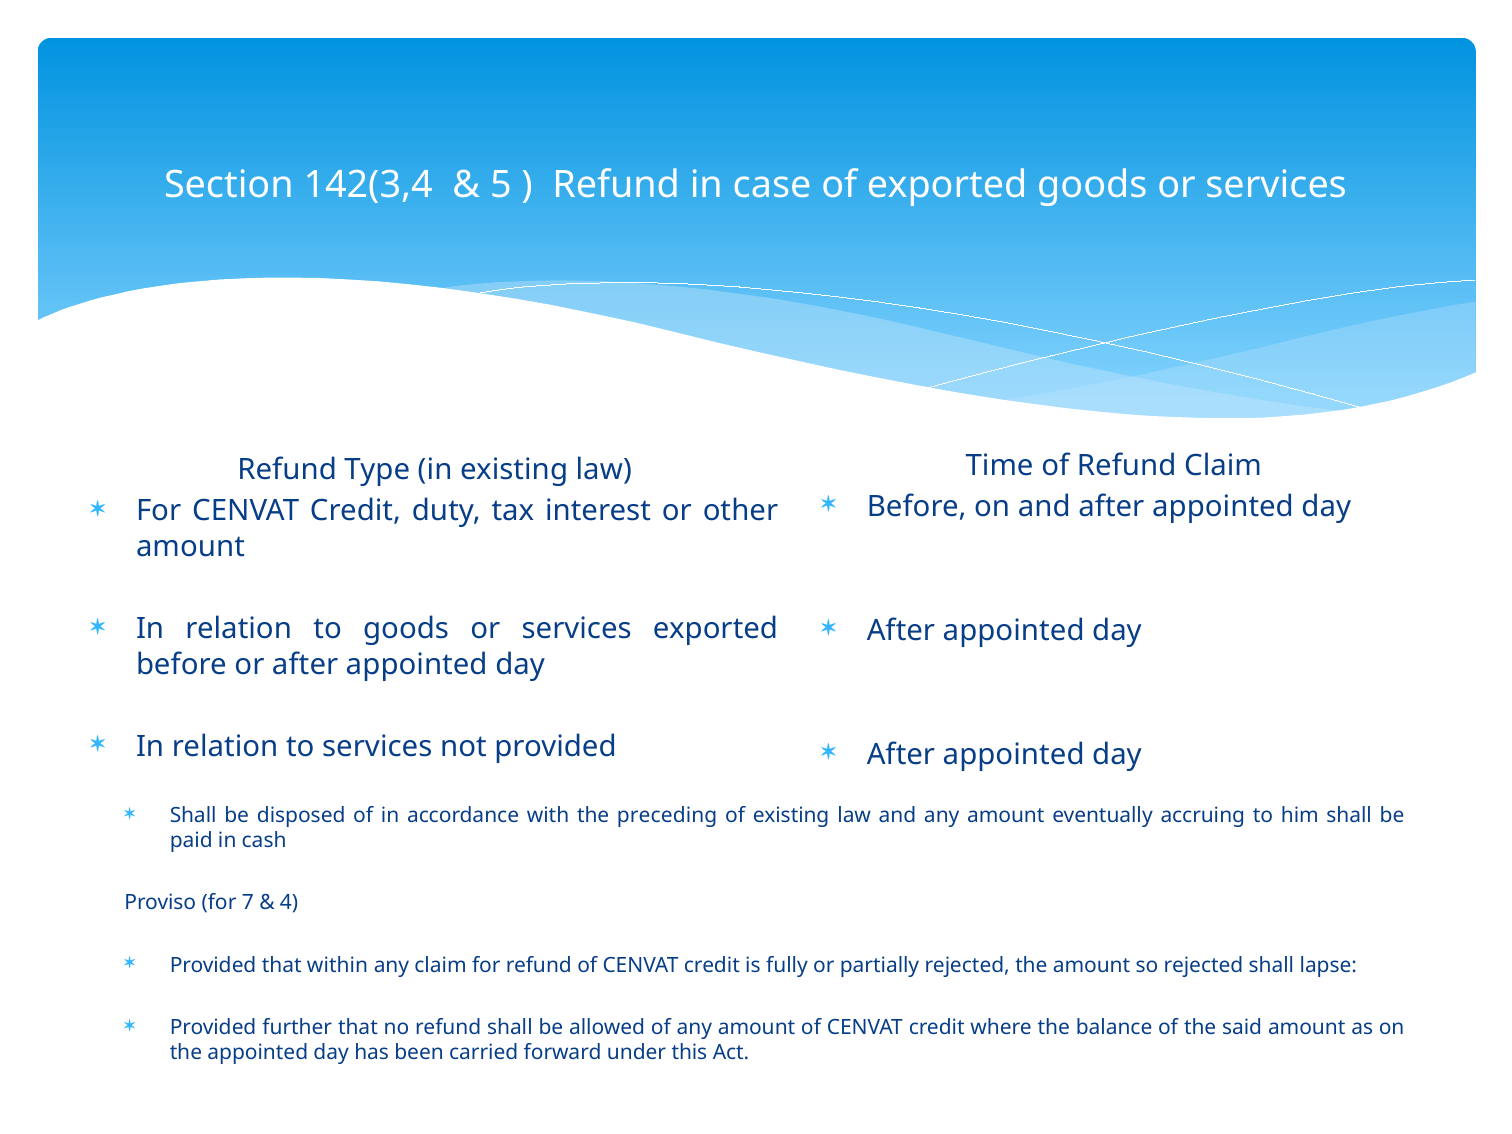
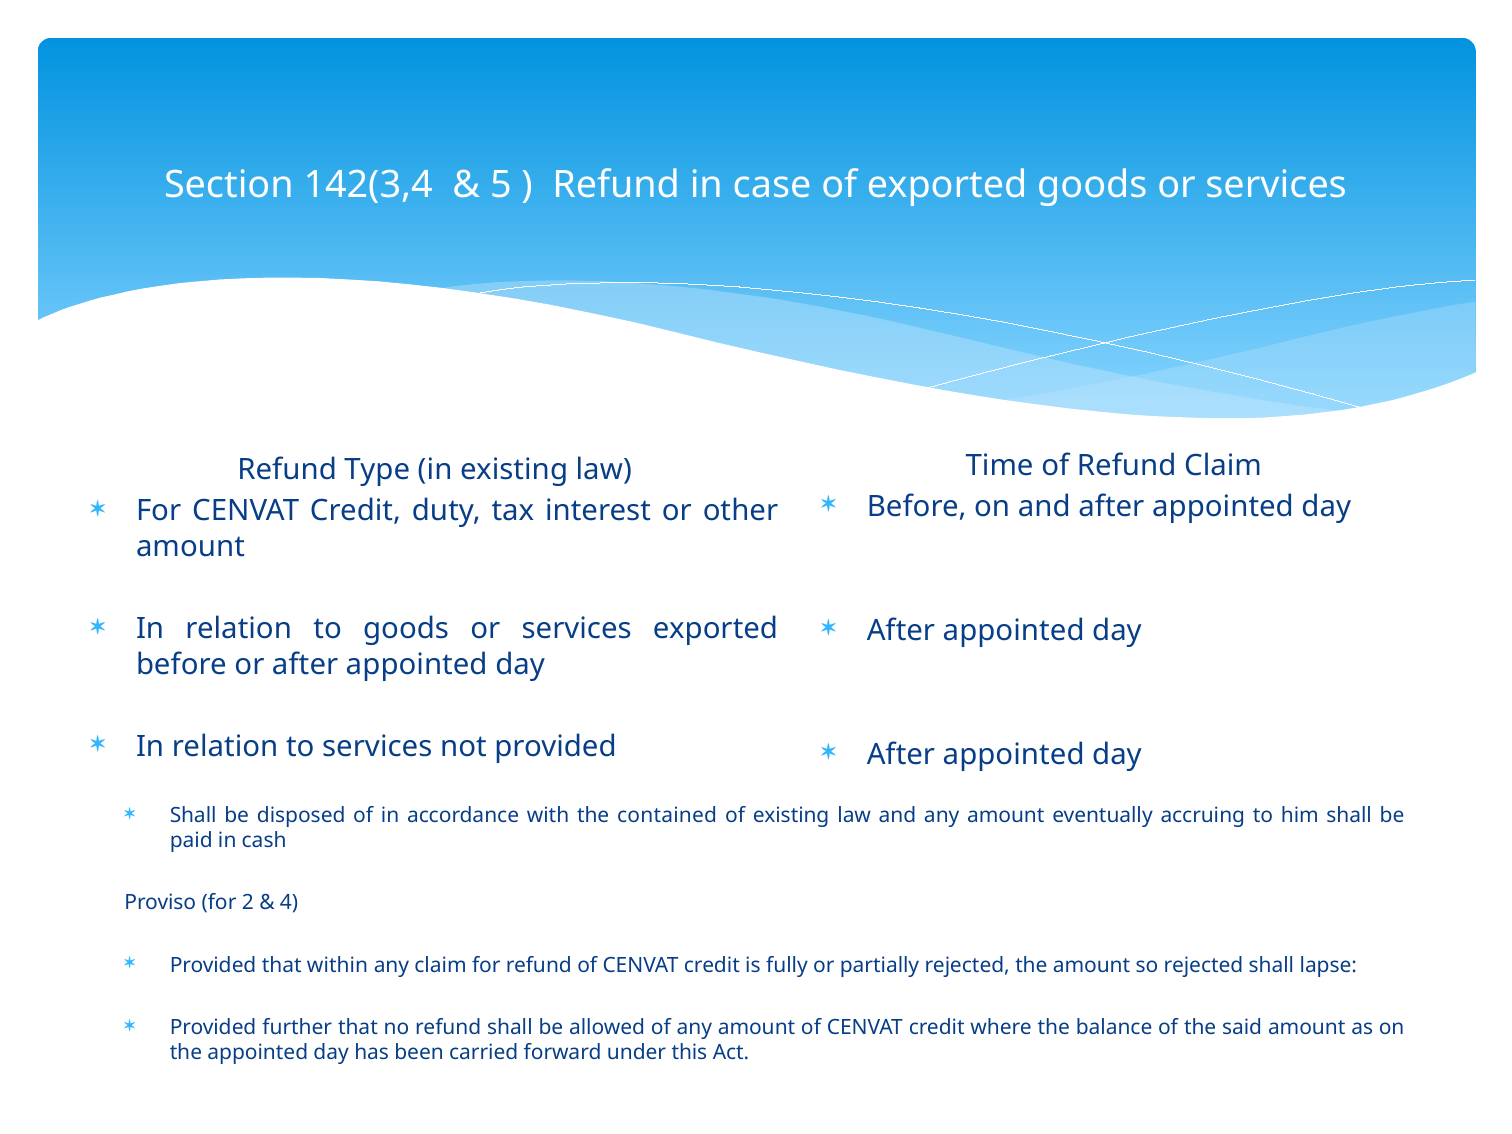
preceding: preceding -> contained
7: 7 -> 2
